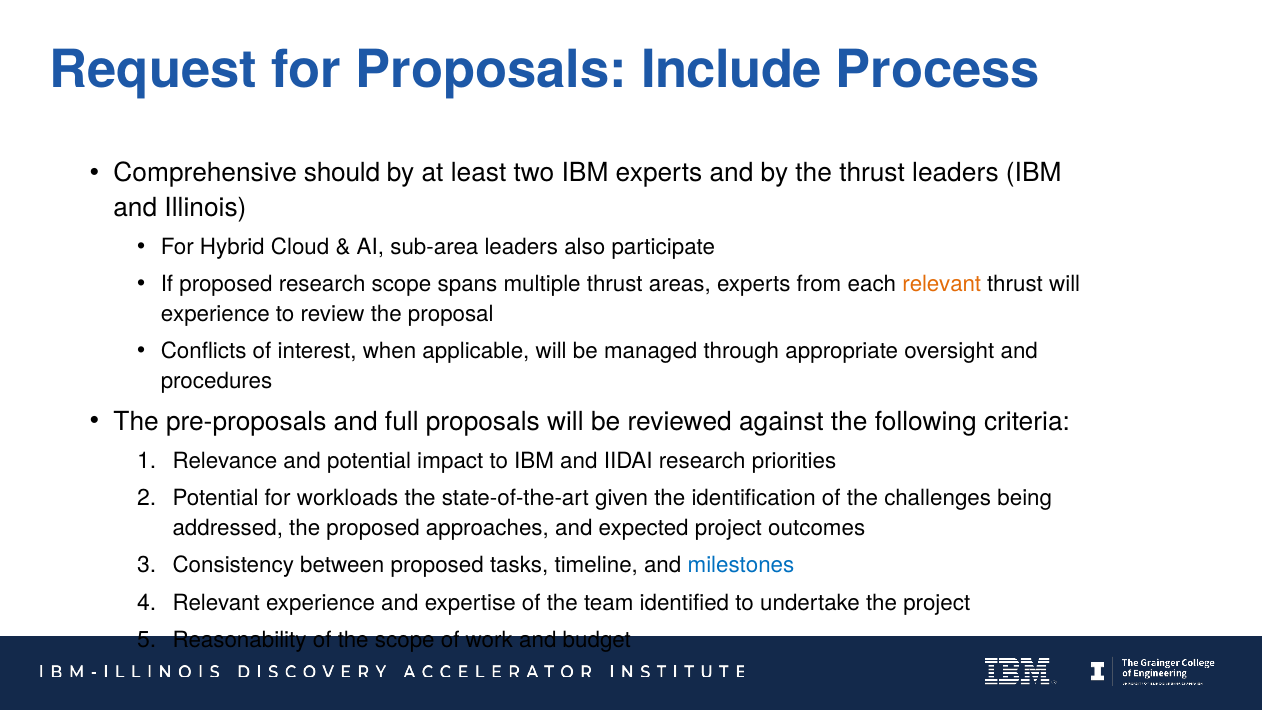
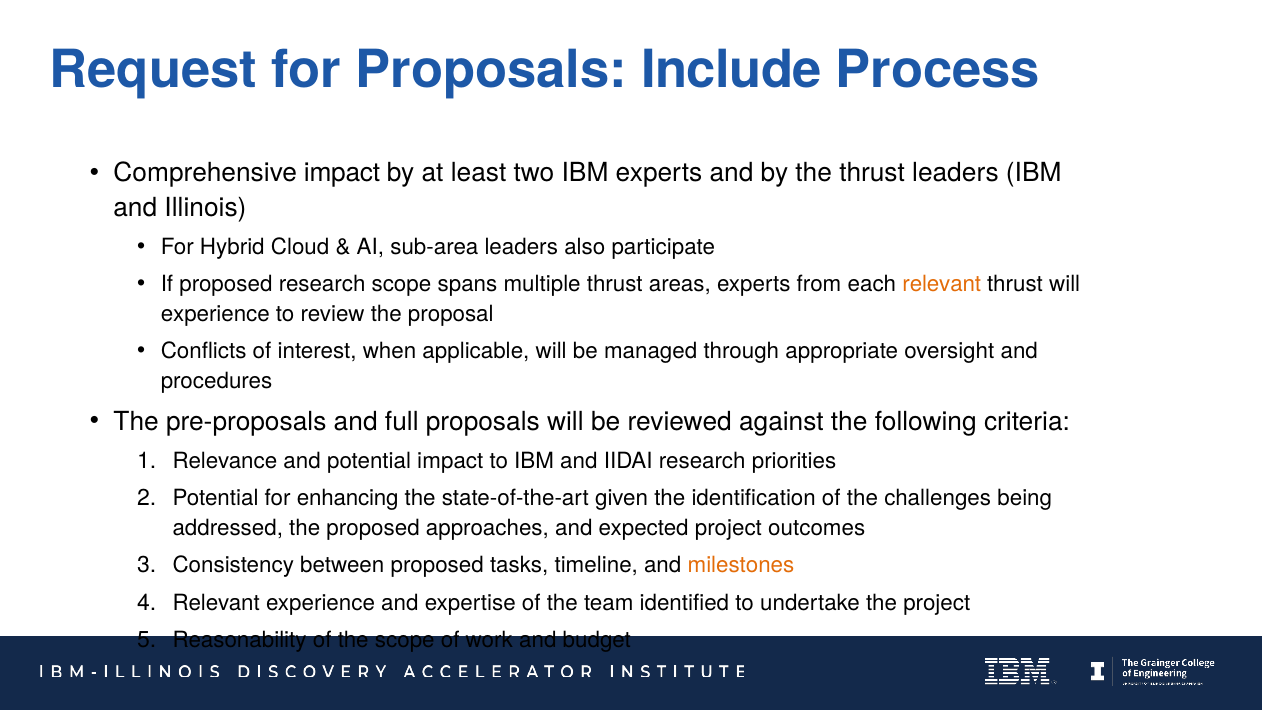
Comprehensive should: should -> impact
workloads: workloads -> enhancing
milestones colour: blue -> orange
